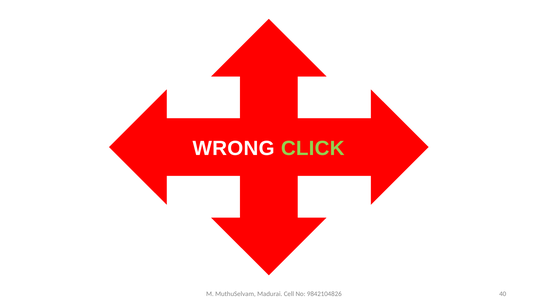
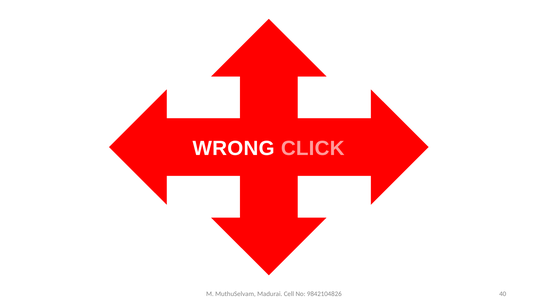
CLICK colour: light green -> pink
